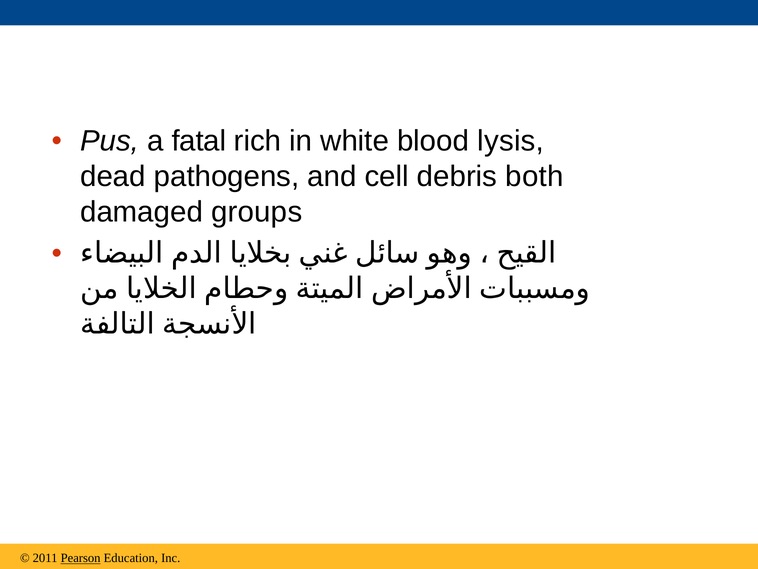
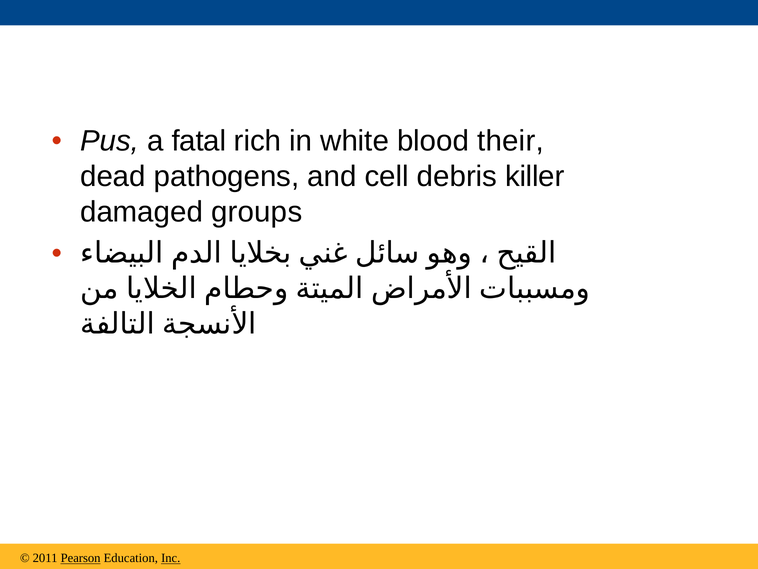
lysis: lysis -> their
both: both -> killer
Inc underline: none -> present
